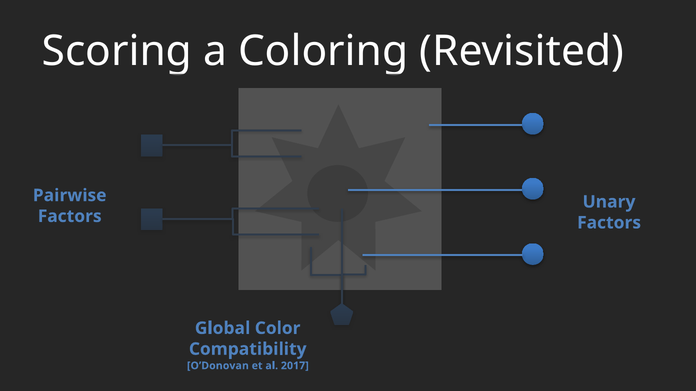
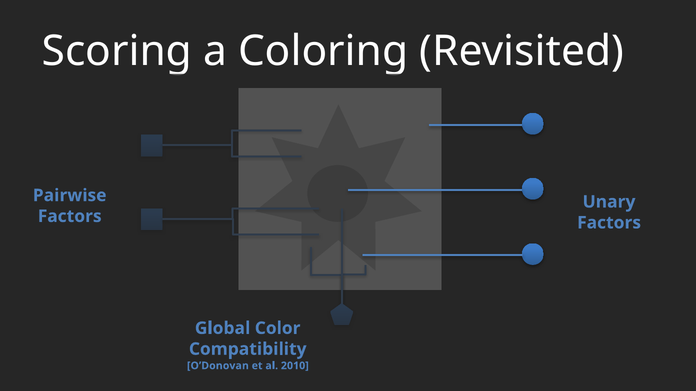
2017: 2017 -> 2010
